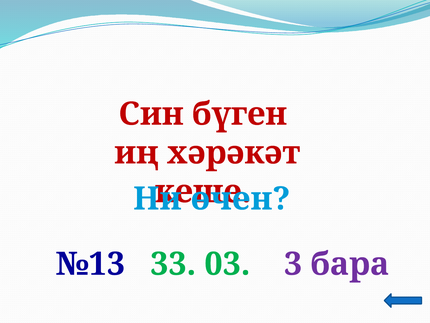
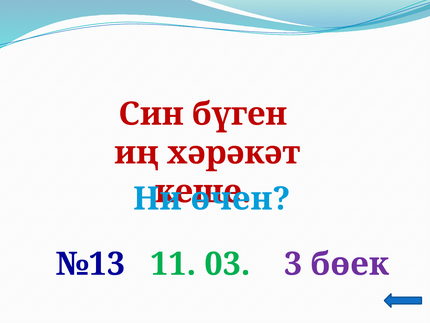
33: 33 -> 11
бара: бара -> бөек
